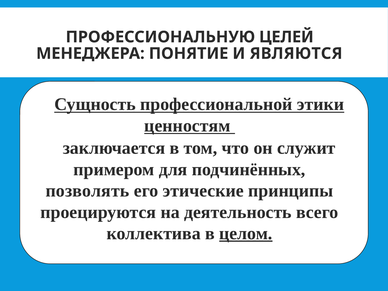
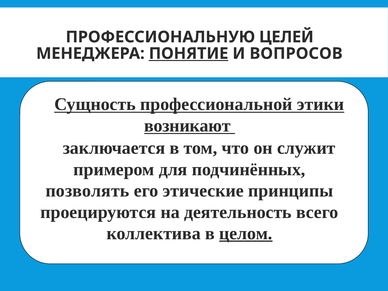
ПОНЯТИЕ underline: none -> present
ЯВЛЯЮТСЯ: ЯВЛЯЮТСЯ -> ВОПРОСОВ
ценностям: ценностям -> возникают
